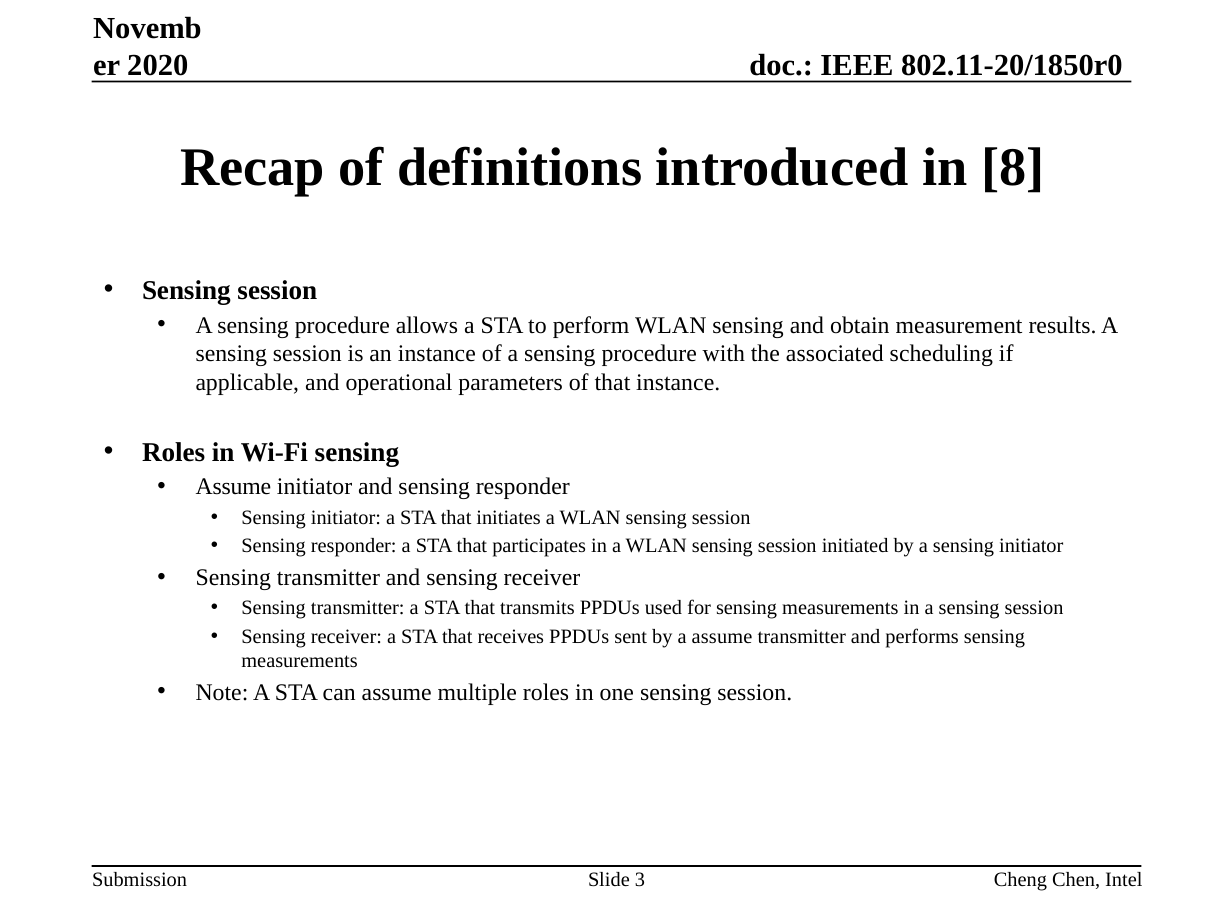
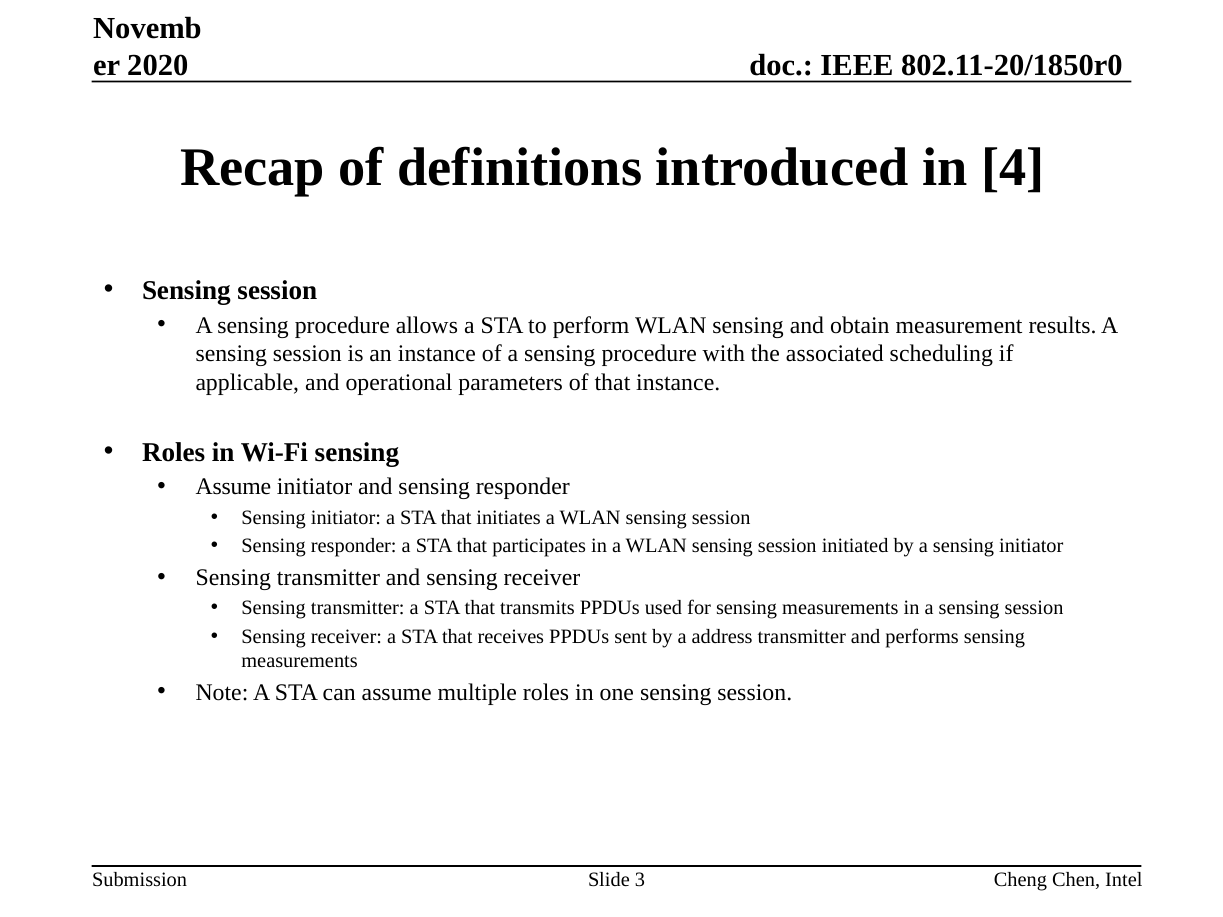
8: 8 -> 4
a assume: assume -> address
